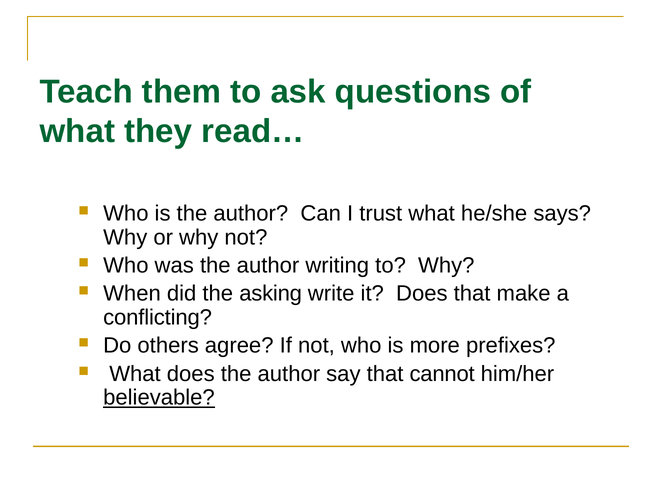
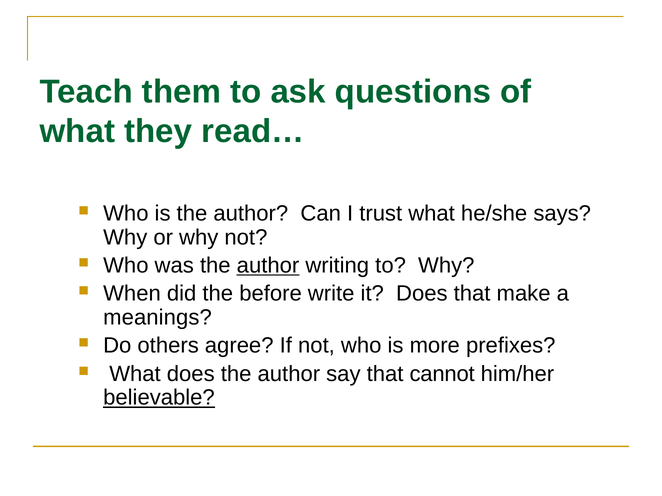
author at (268, 266) underline: none -> present
asking: asking -> before
conflicting: conflicting -> meanings
